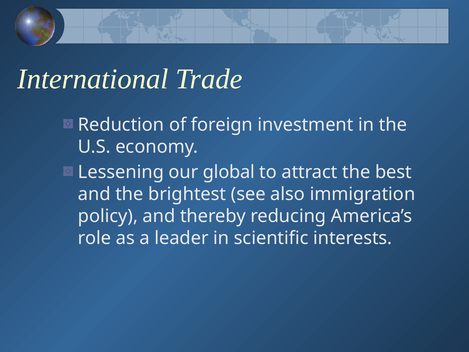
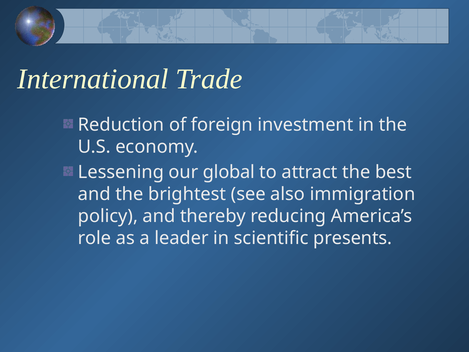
interests: interests -> presents
